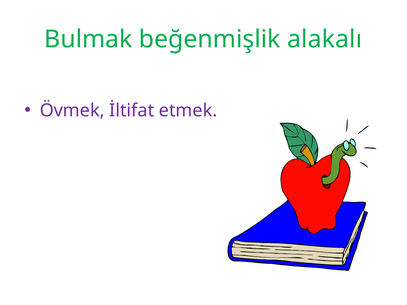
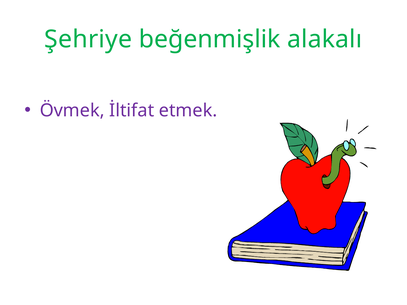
Bulmak: Bulmak -> Şehriye
